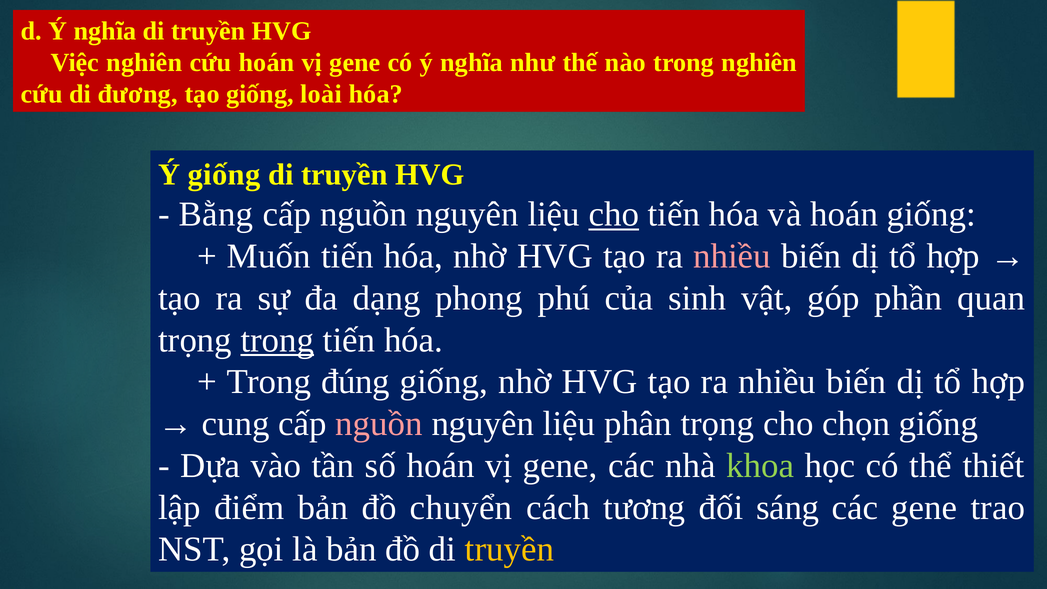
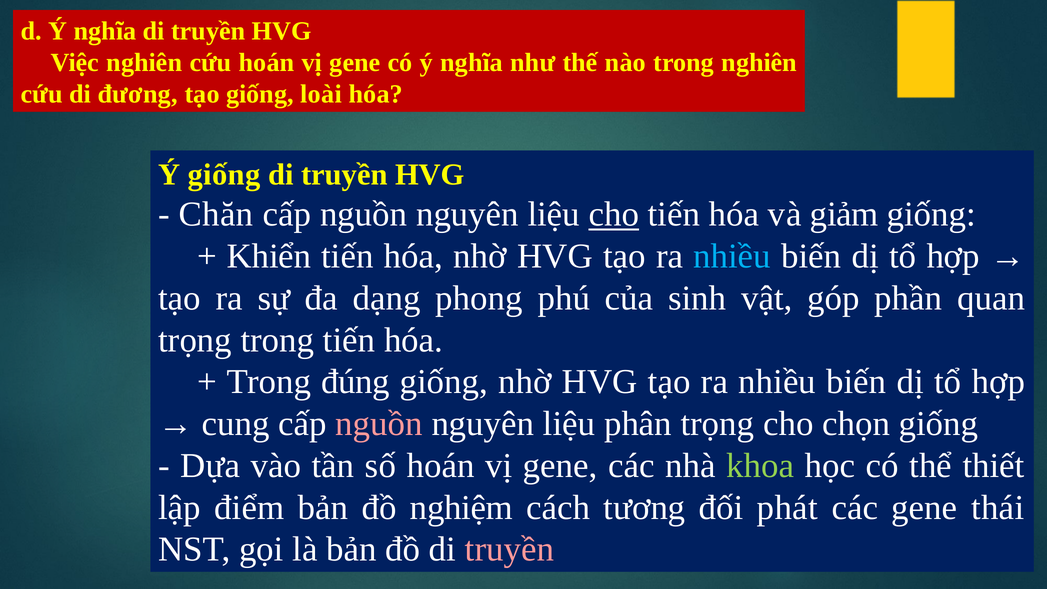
Bằng: Bằng -> Chăn
và hoán: hoán -> giảm
Muốn: Muốn -> Khiển
nhiều at (732, 256) colour: pink -> light blue
trong at (277, 340) underline: present -> none
chuyển: chuyển -> nghiệm
sáng: sáng -> phát
trao: trao -> thái
truyền at (509, 549) colour: yellow -> pink
